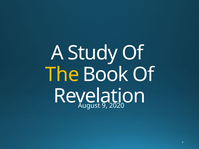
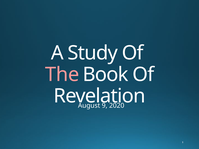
The colour: yellow -> pink
